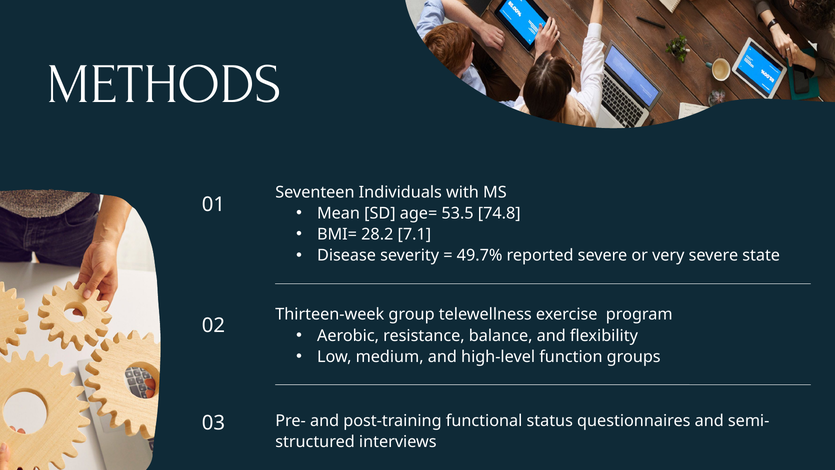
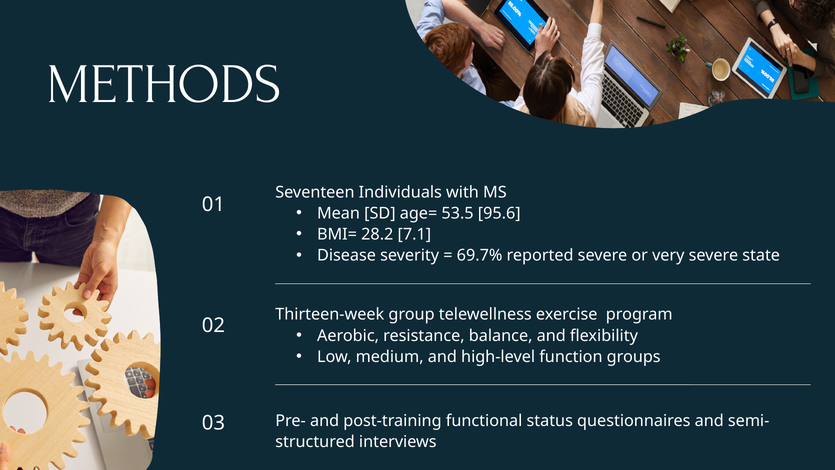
74.8: 74.8 -> 95.6
49.7%: 49.7% -> 69.7%
